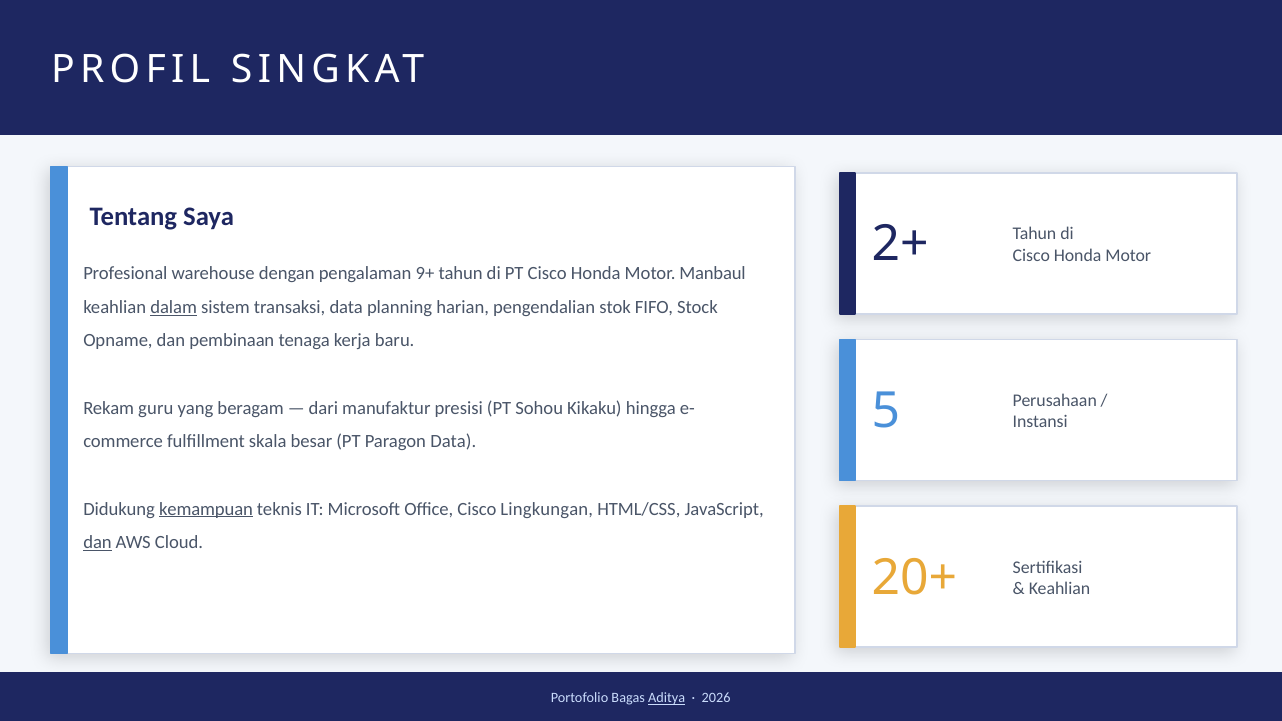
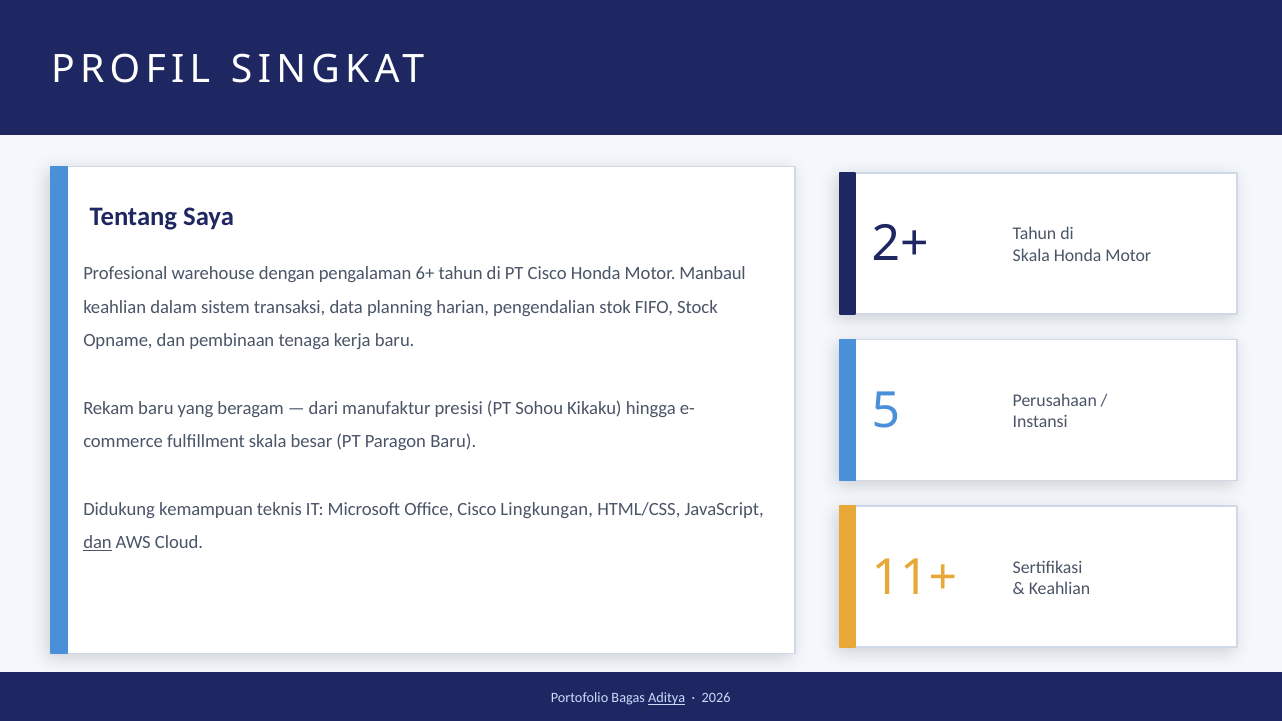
Cisco at (1031, 255): Cisco -> Skala
9+: 9+ -> 6+
dalam underline: present -> none
Rekam guru: guru -> baru
Paragon Data: Data -> Baru
kemampuan underline: present -> none
20+: 20+ -> 11+
